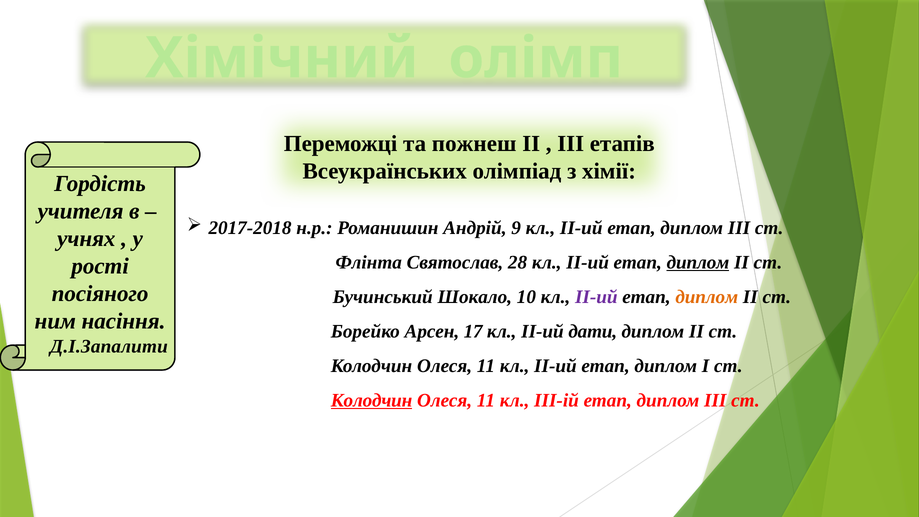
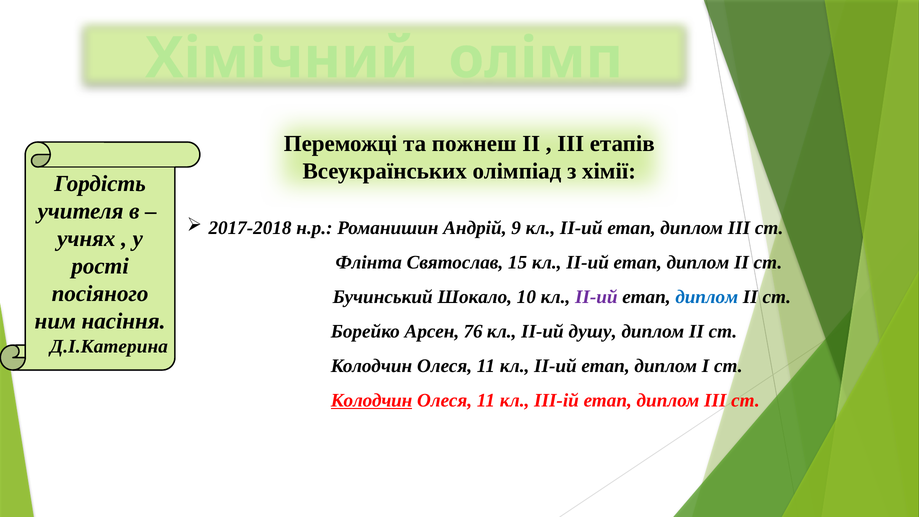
28: 28 -> 15
диплом at (698, 262) underline: present -> none
диплом at (707, 297) colour: orange -> blue
17: 17 -> 76
дати: дати -> душу
Д.І.Запалити: Д.І.Запалити -> Д.І.Катерина
